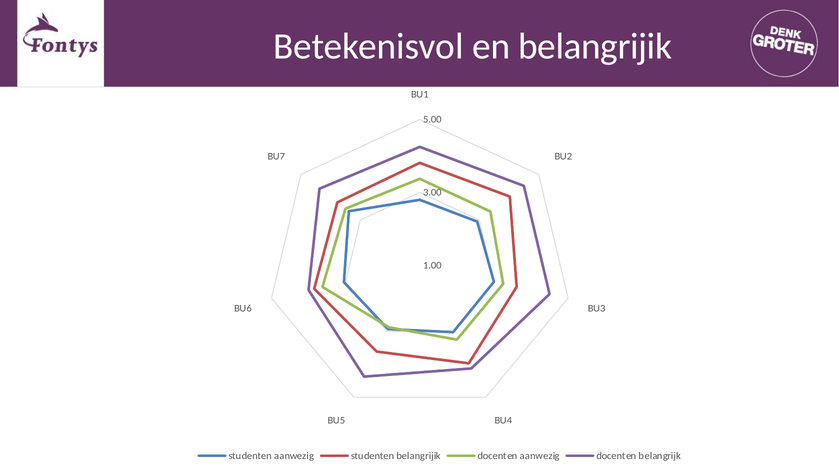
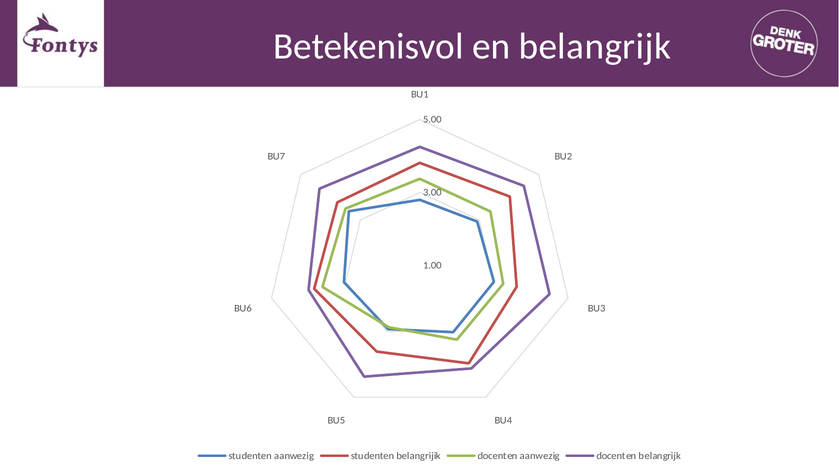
en belangrijik: belangrijik -> belangrijk
